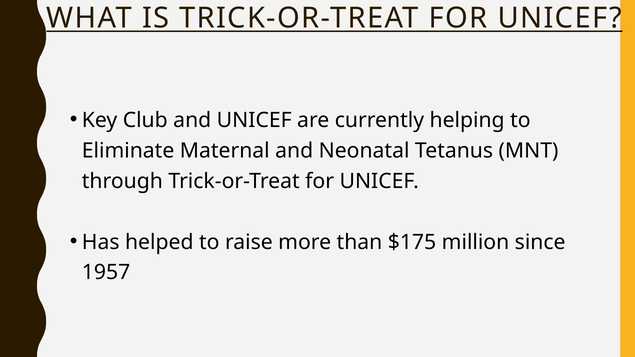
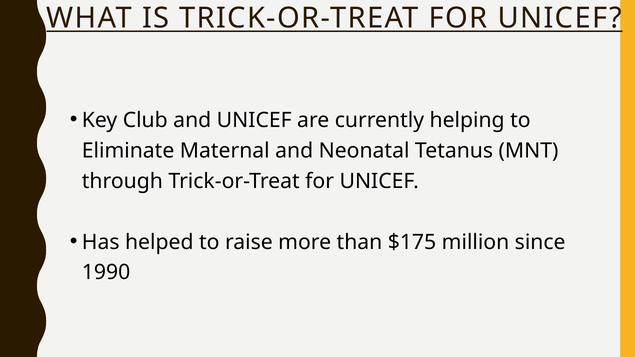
1957: 1957 -> 1990
